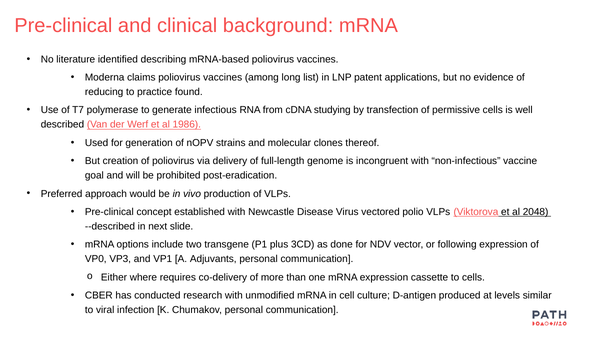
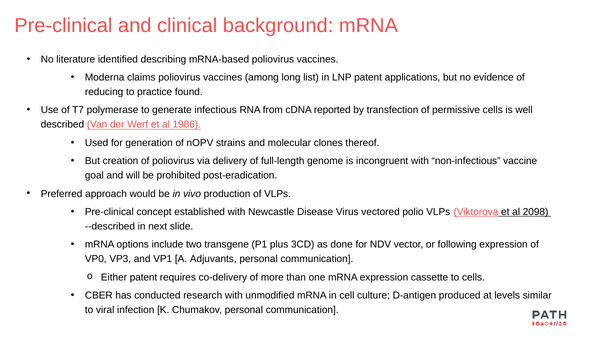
studying: studying -> reported
2048: 2048 -> 2098
Either where: where -> patent
